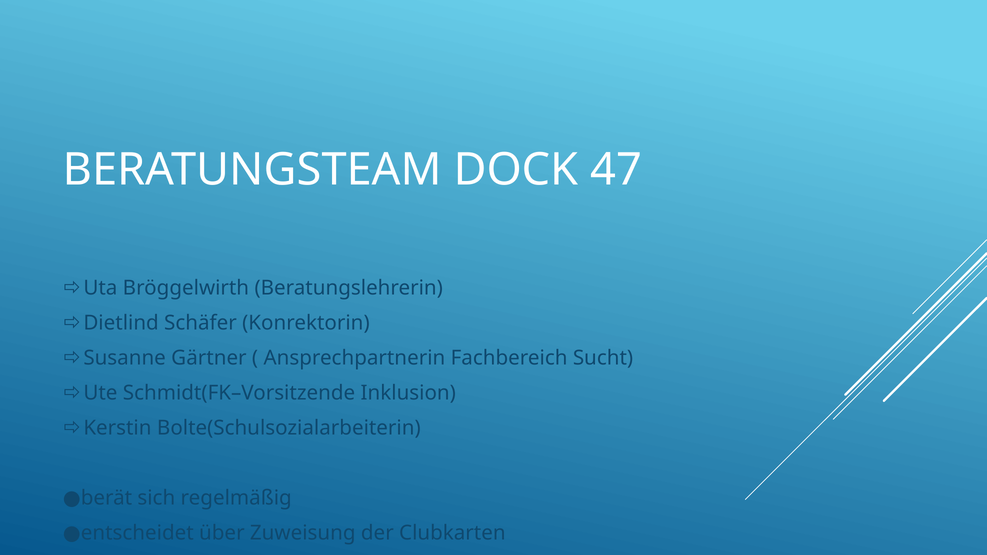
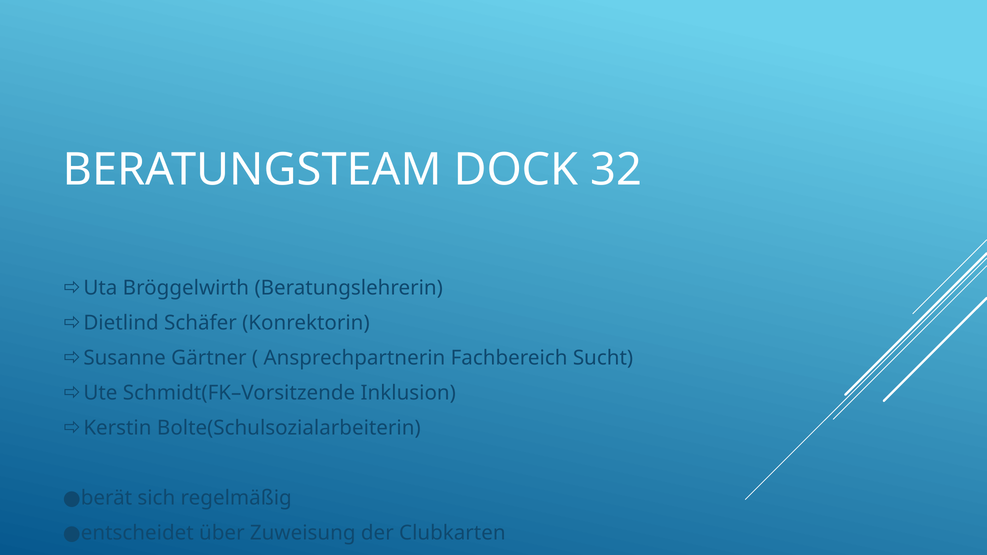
47: 47 -> 32
